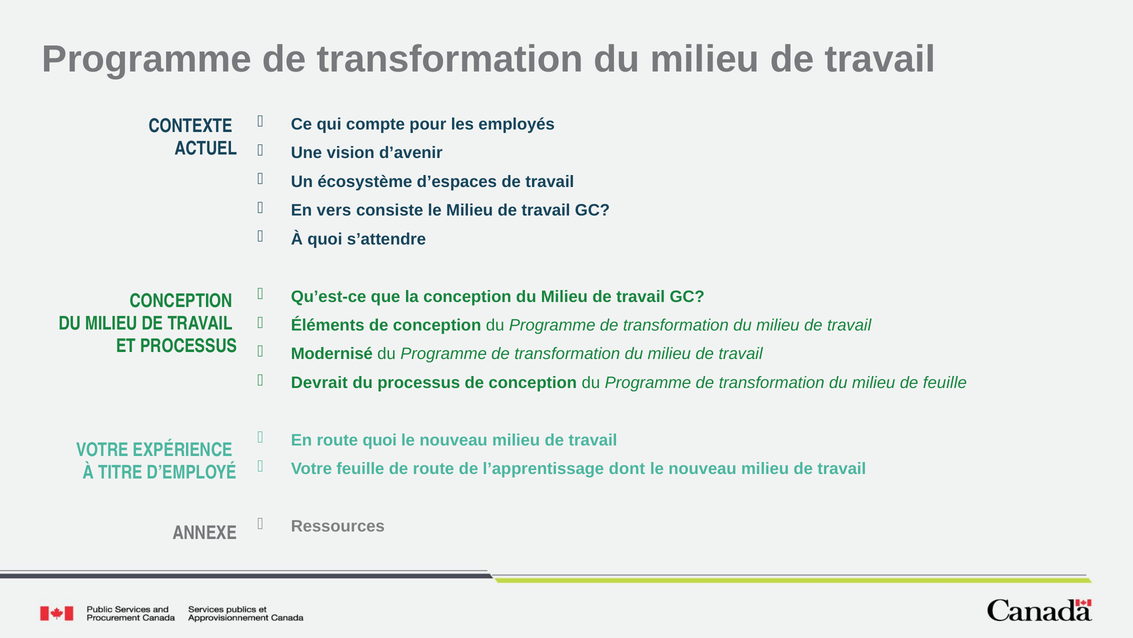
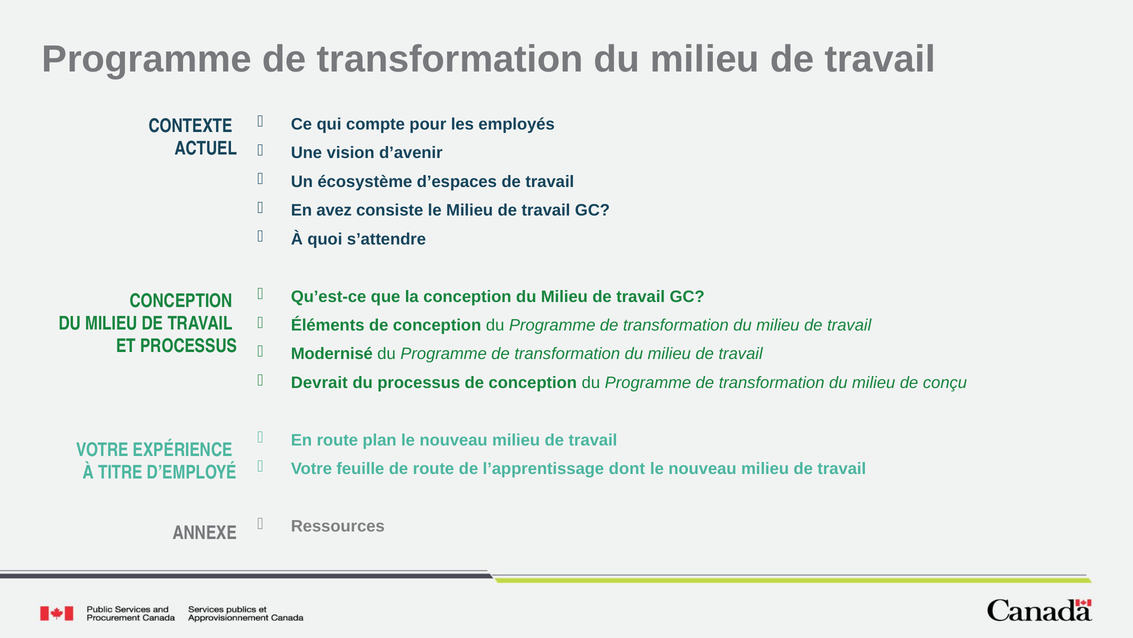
vers: vers -> avez
de feuille: feuille -> conçu
route quoi: quoi -> plan
